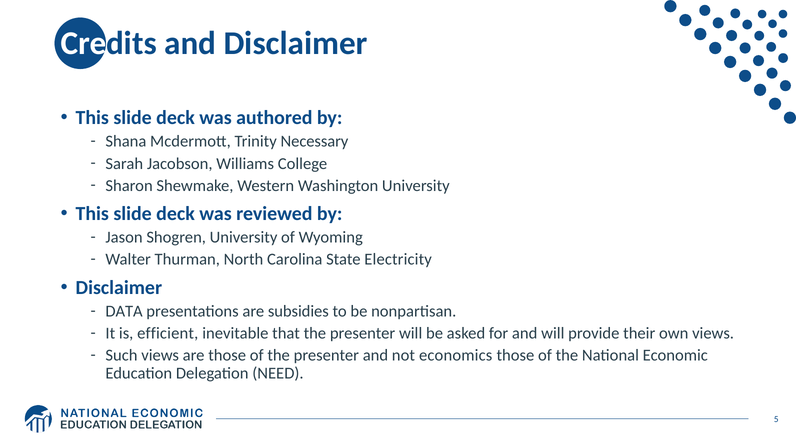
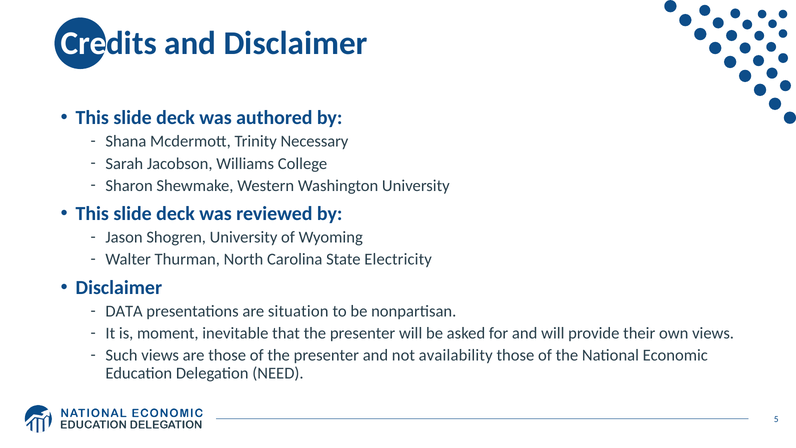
subsidies: subsidies -> situation
efficient: efficient -> moment
economics: economics -> availability
